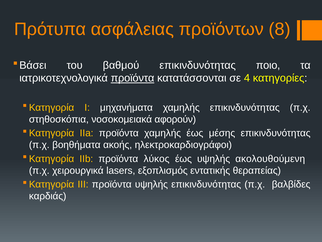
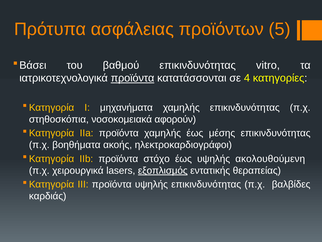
8: 8 -> 5
ποιο: ποιο -> vitro
λύκος: λύκος -> στόχο
εξοπλισμός underline: none -> present
